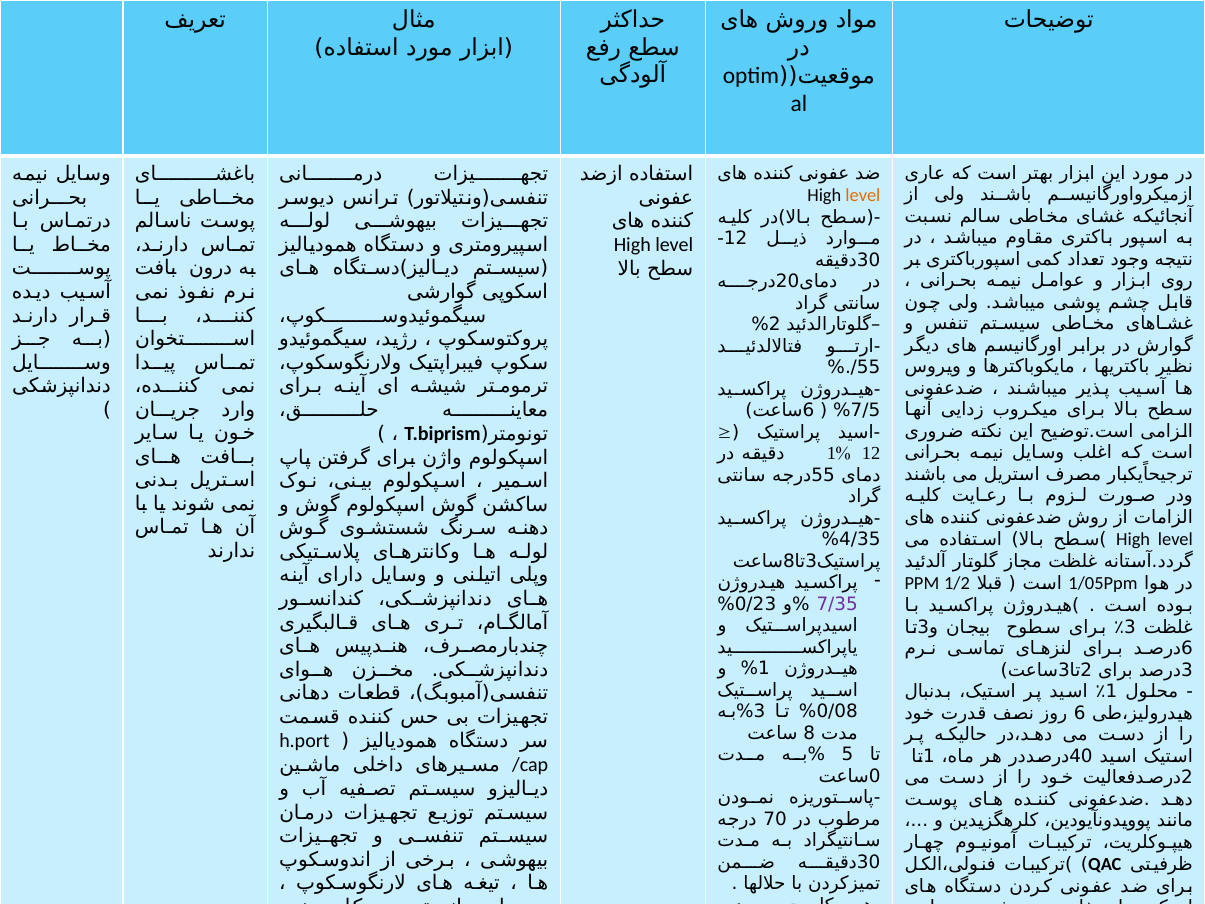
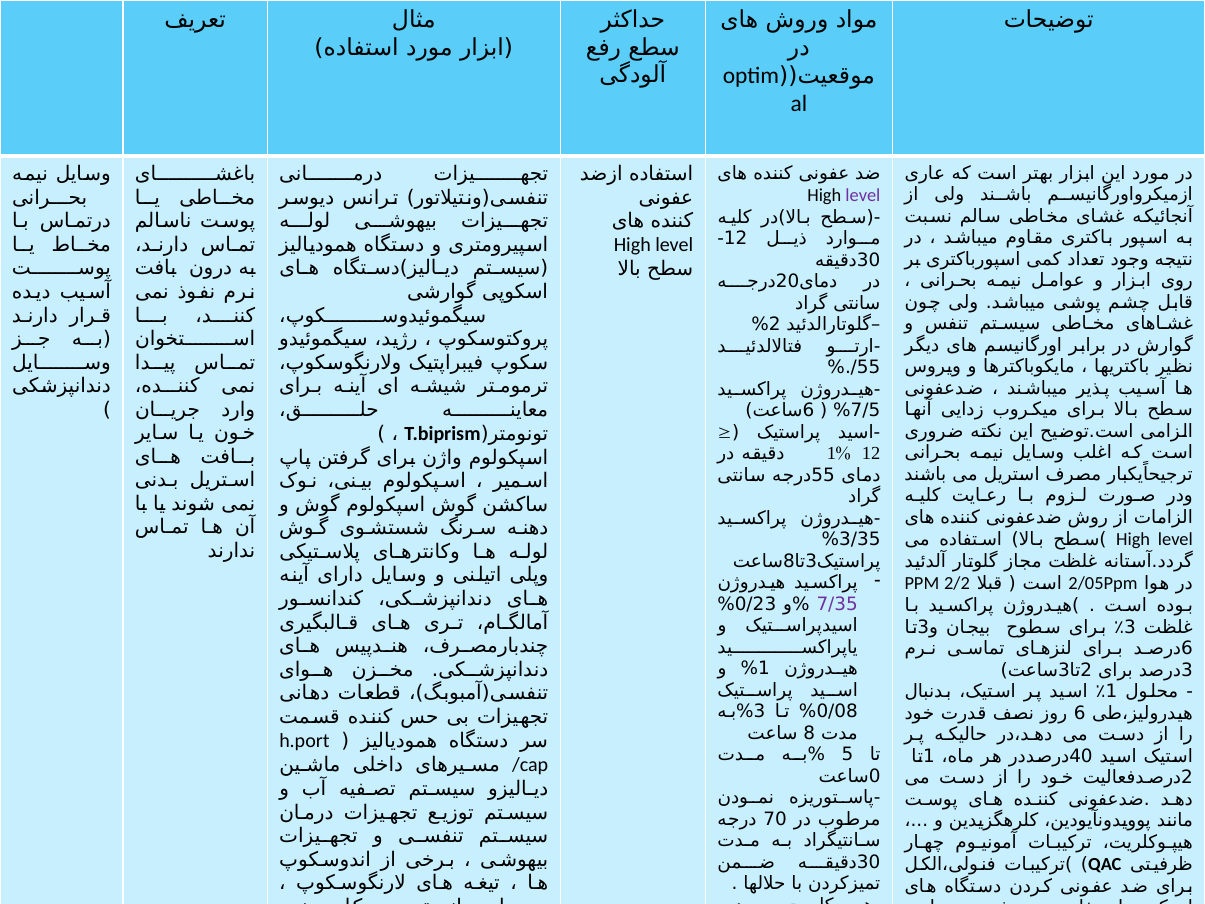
level at (863, 195) colour: orange -> purple
4/35: 4/35 -> 3/35
1/2: 1/2 -> 2/2
1/05Ppm: 1/05Ppm -> 2/05Ppm
